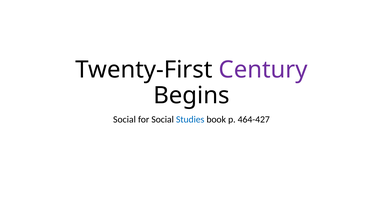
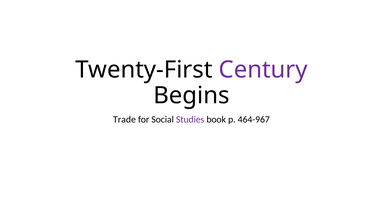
Social at (125, 120): Social -> Trade
Studies colour: blue -> purple
464-427: 464-427 -> 464-967
